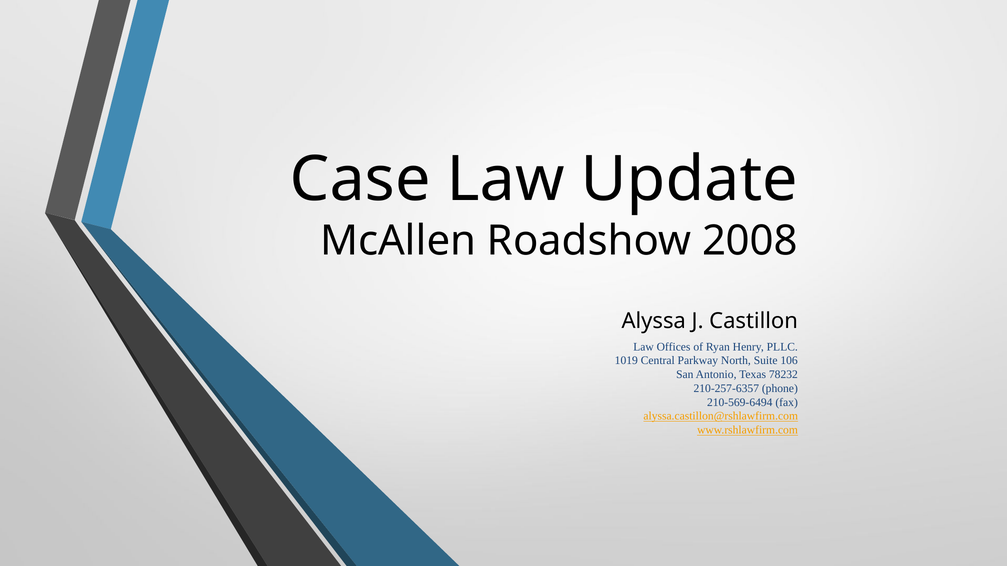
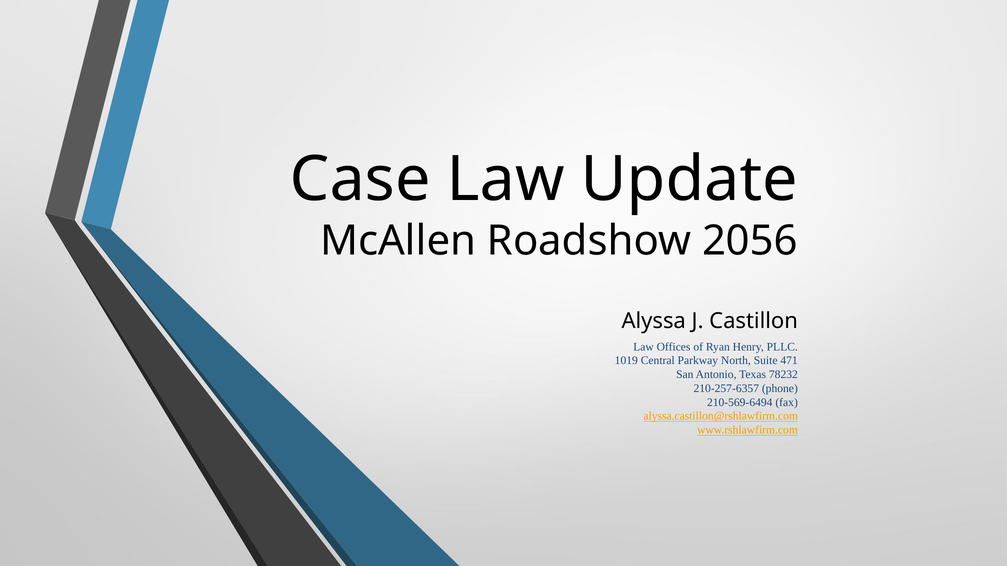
2008: 2008 -> 2056
106: 106 -> 471
